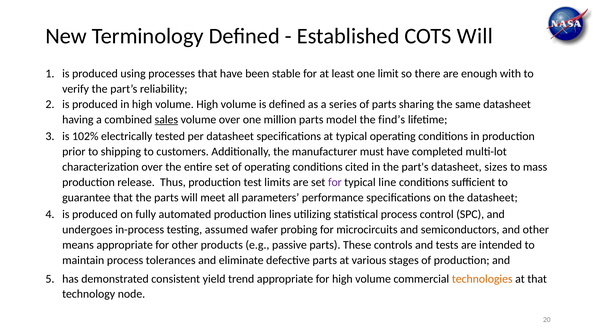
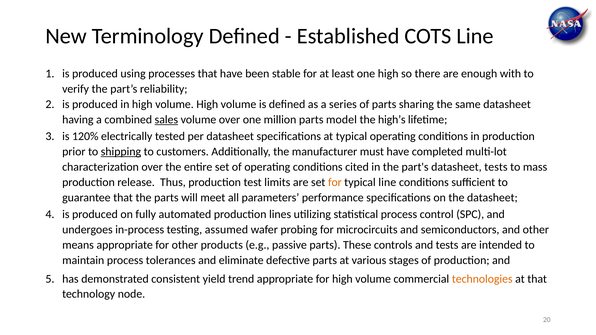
COTS Will: Will -> Line
one limit: limit -> high
find’s: find’s -> high’s
102%: 102% -> 120%
shipping underline: none -> present
datasheet sizes: sizes -> tests
for at (335, 182) colour: purple -> orange
